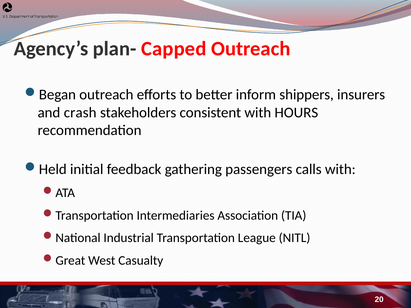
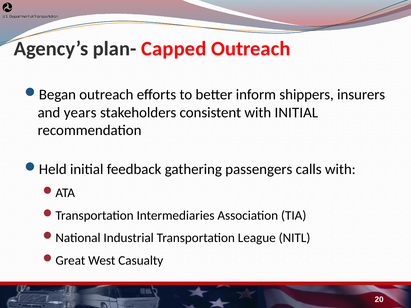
crash: crash -> years
with HOURS: HOURS -> INITIAL
